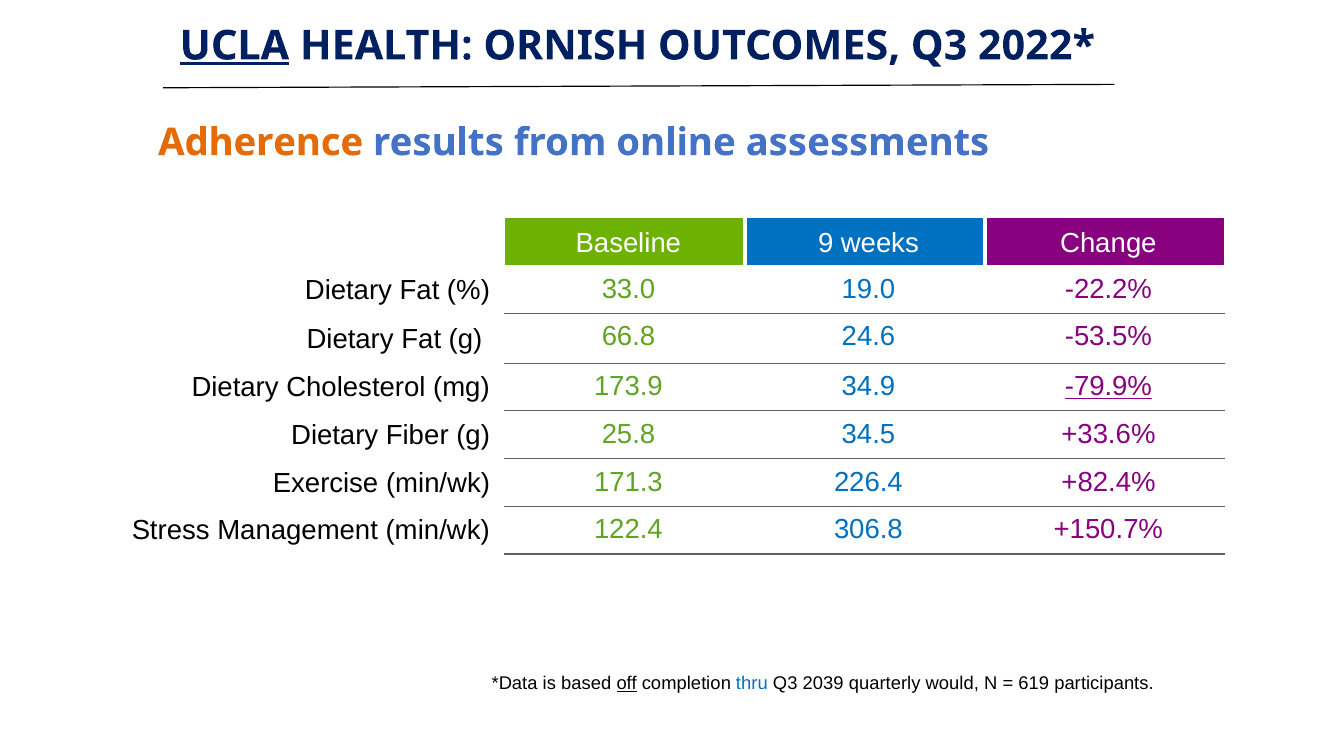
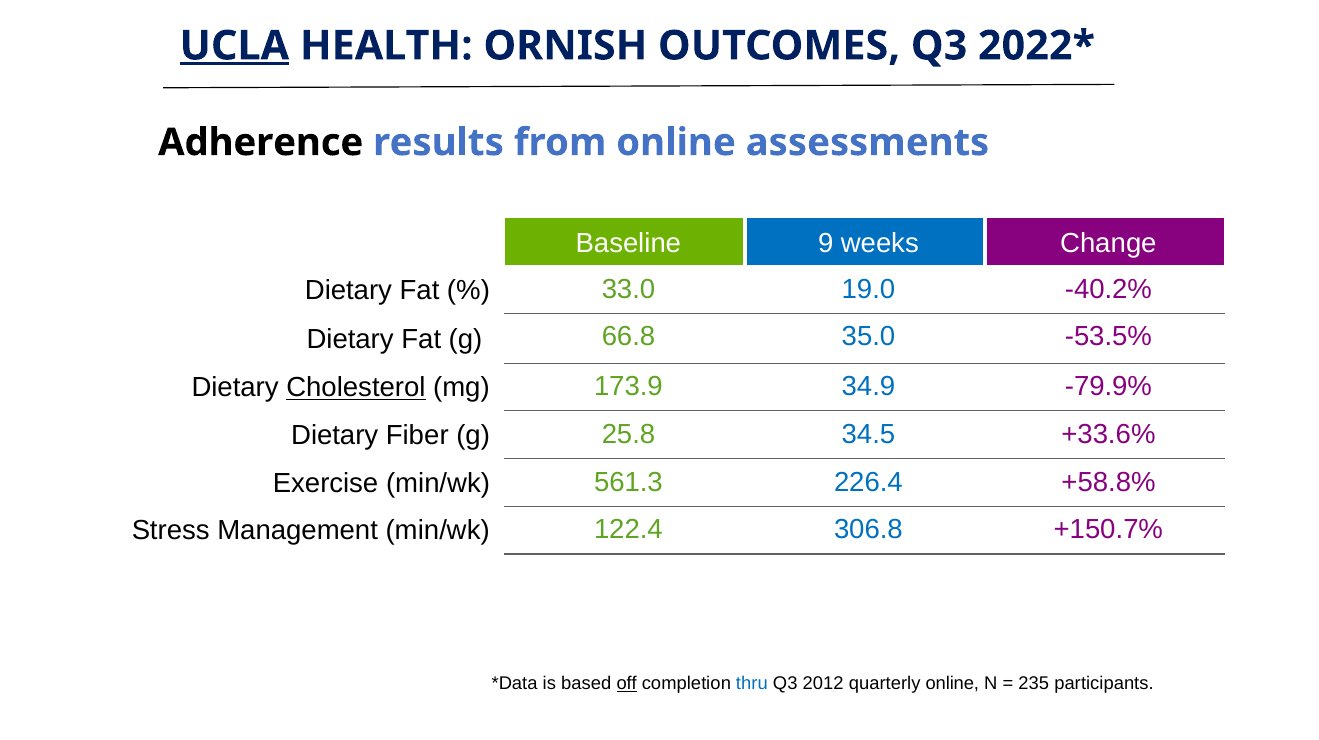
Adherence colour: orange -> black
-22.2%: -22.2% -> -40.2%
24.6: 24.6 -> 35.0
Cholesterol underline: none -> present
-79.9% underline: present -> none
171.3: 171.3 -> 561.3
+82.4%: +82.4% -> +58.8%
2039: 2039 -> 2012
quarterly would: would -> online
619: 619 -> 235
